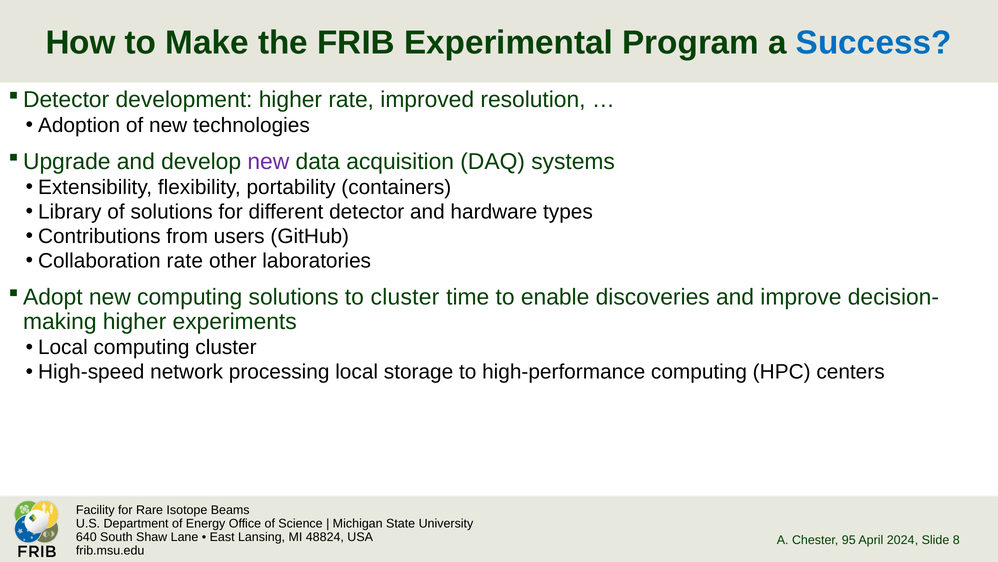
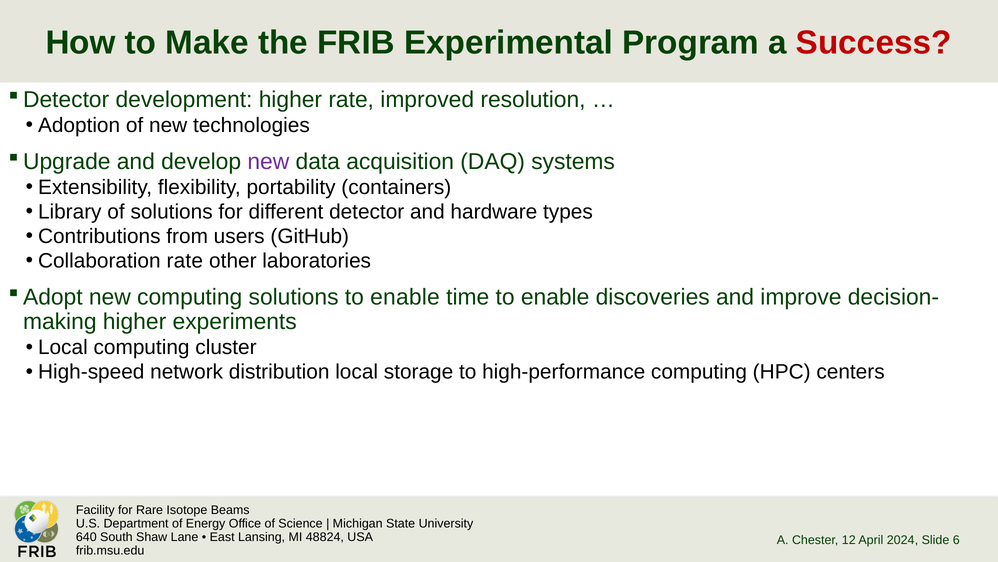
Success colour: blue -> red
solutions to cluster: cluster -> enable
processing: processing -> distribution
95: 95 -> 12
8: 8 -> 6
